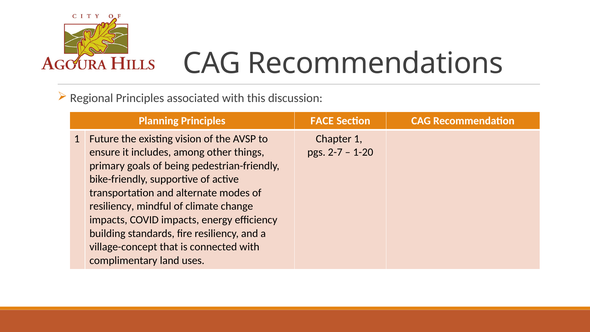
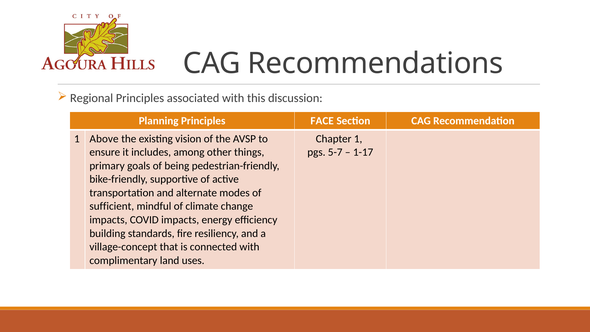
Future: Future -> Above
2-7: 2-7 -> 5-7
1-20: 1-20 -> 1-17
resiliency at (112, 206): resiliency -> sufficient
